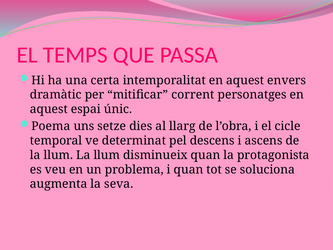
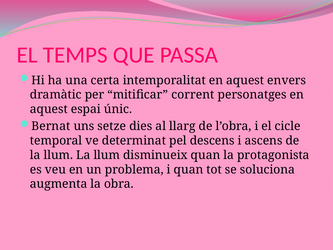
Poema: Poema -> Bernat
seva: seva -> obra
